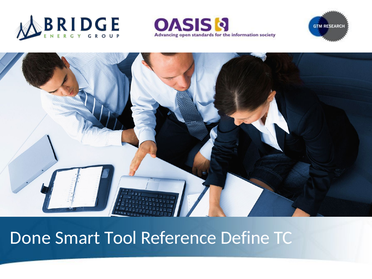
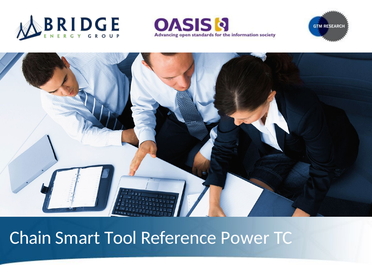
Done: Done -> Chain
Define: Define -> Power
